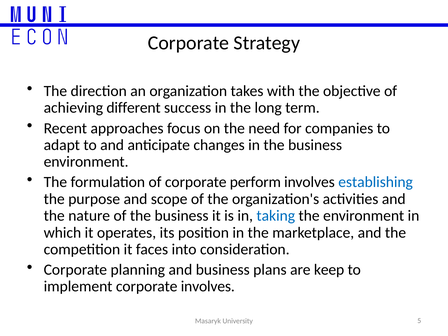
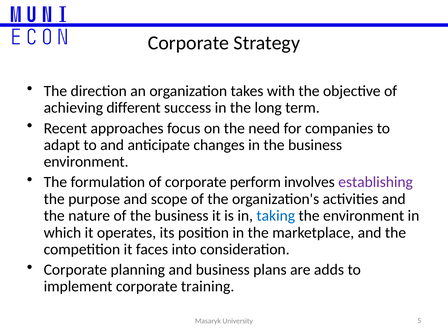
establishing colour: blue -> purple
keep: keep -> adds
corporate involves: involves -> training
